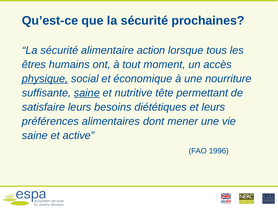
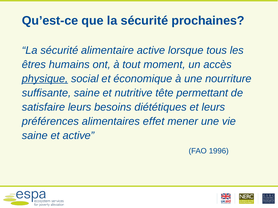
alimentaire action: action -> active
saine at (87, 93) underline: present -> none
dont: dont -> effet
